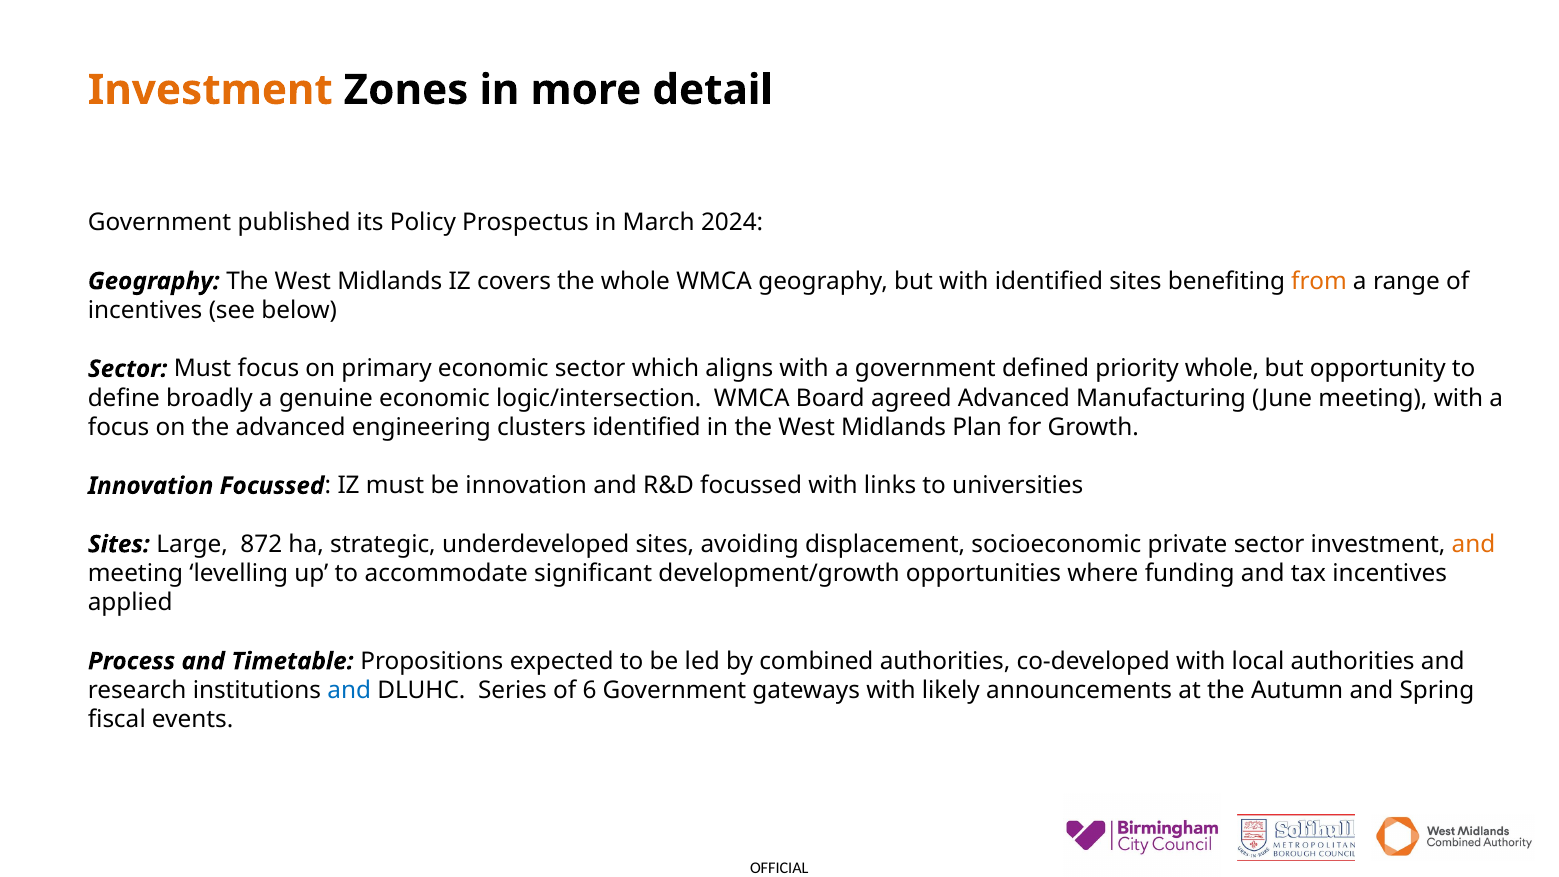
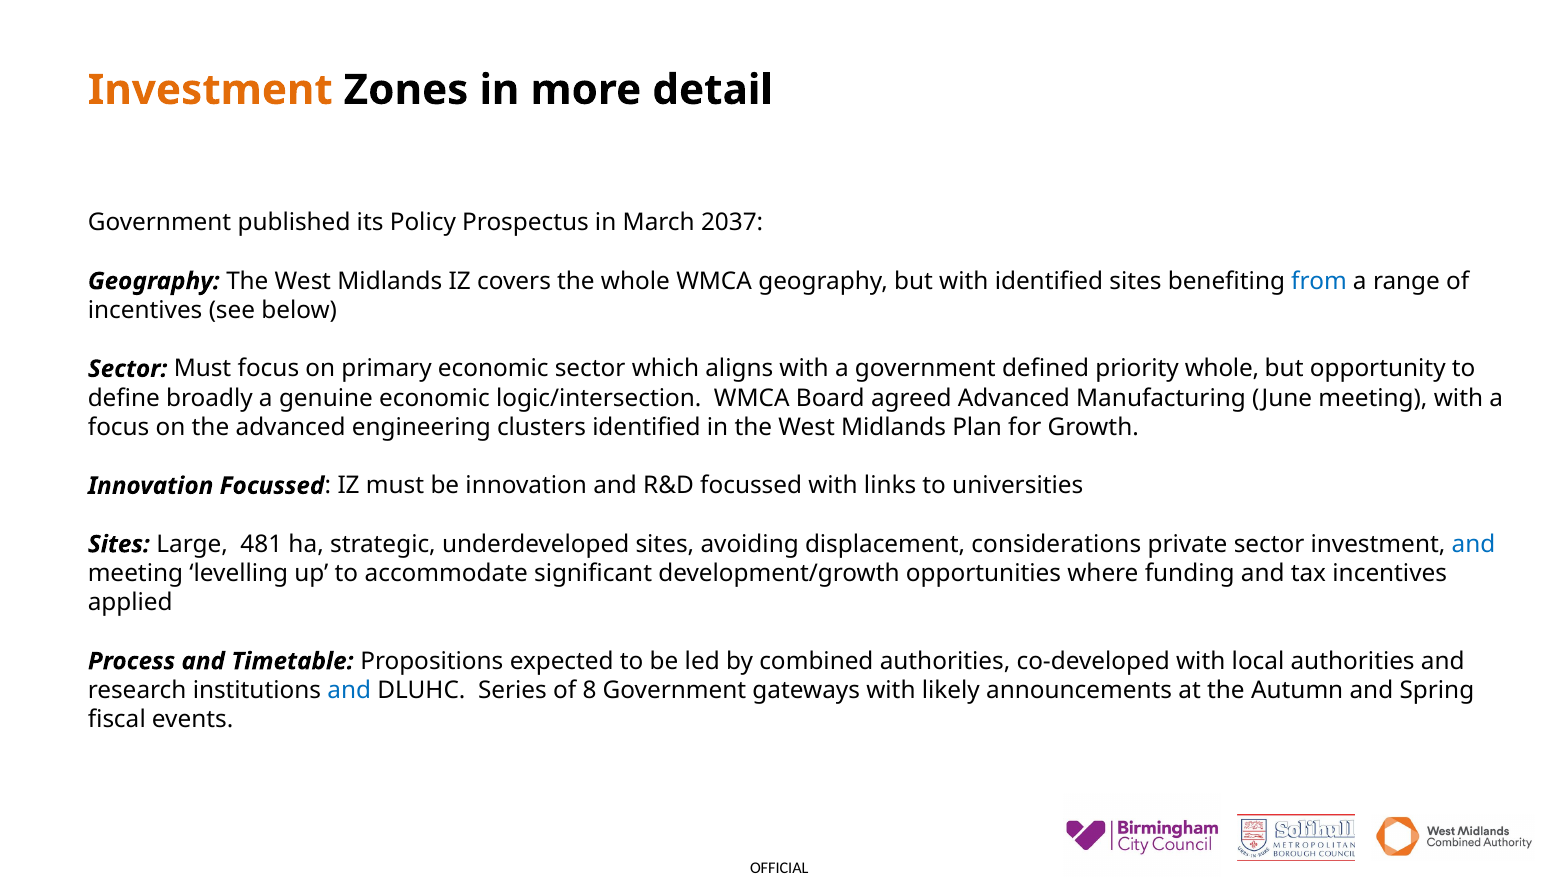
2024: 2024 -> 2037
from colour: orange -> blue
872: 872 -> 481
socioeconomic: socioeconomic -> considerations
and at (1473, 544) colour: orange -> blue
6: 6 -> 8
